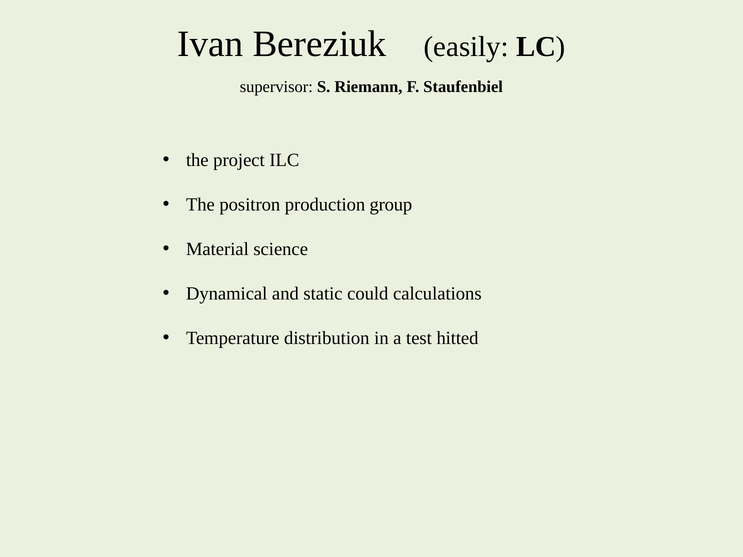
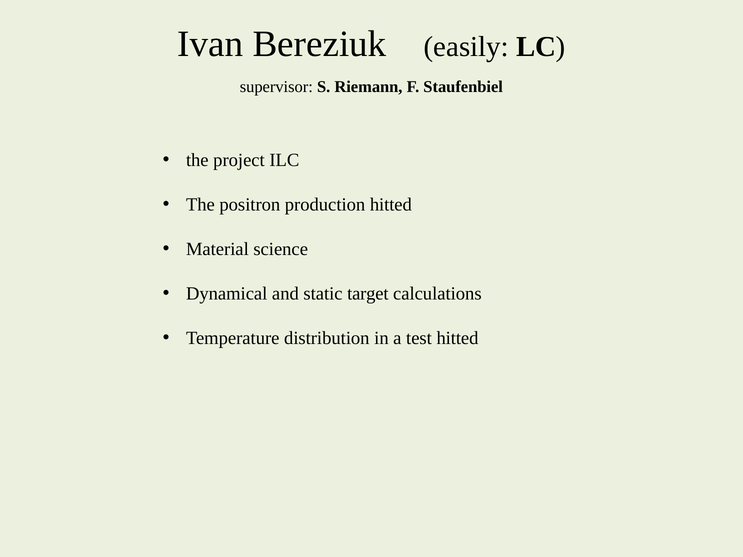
production group: group -> hitted
could: could -> target
